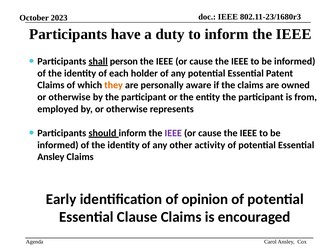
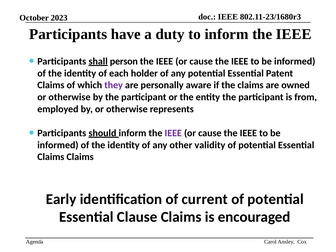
they colour: orange -> purple
activity: activity -> validity
Ansley at (51, 157): Ansley -> Claims
opinion: opinion -> current
